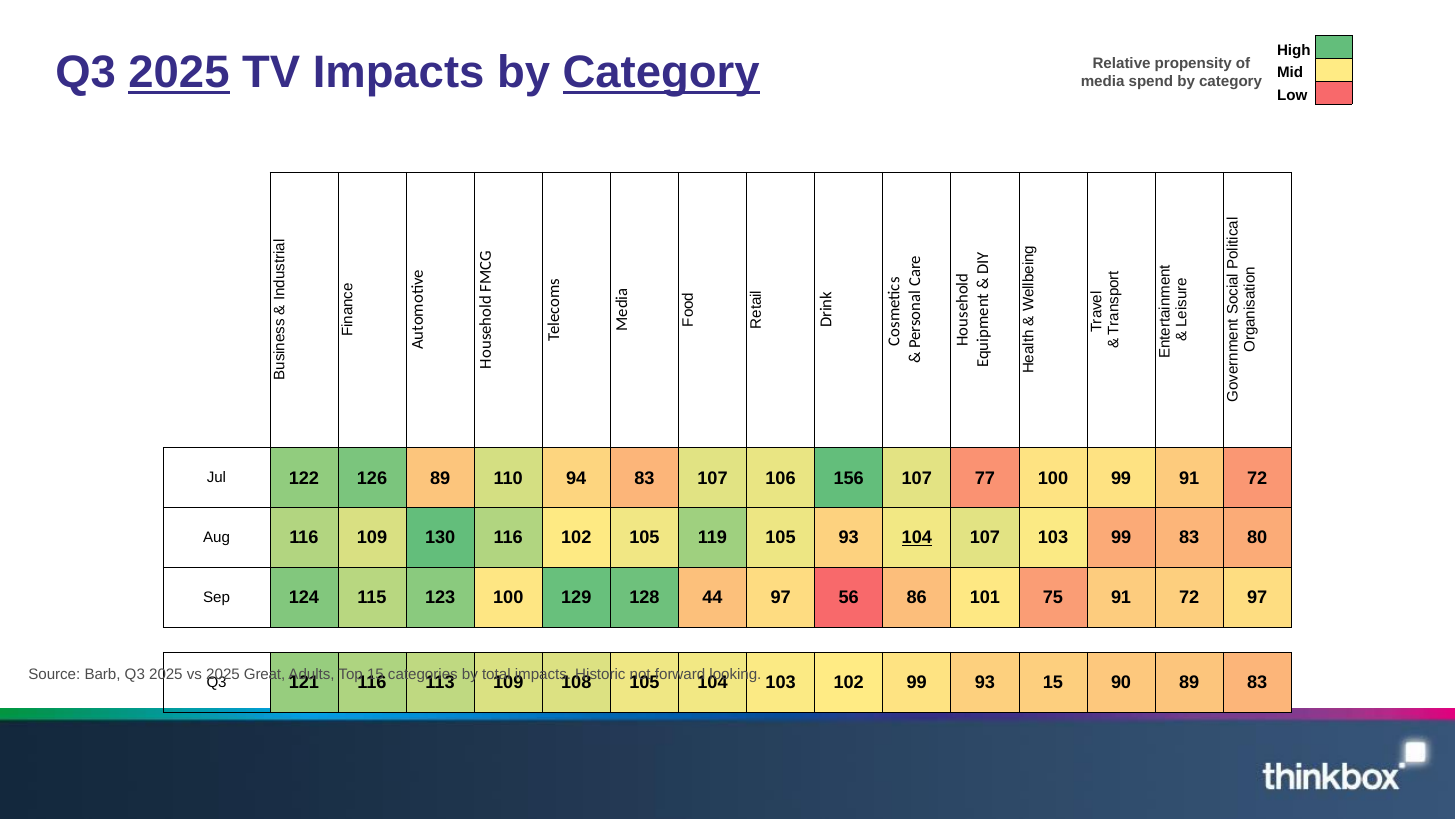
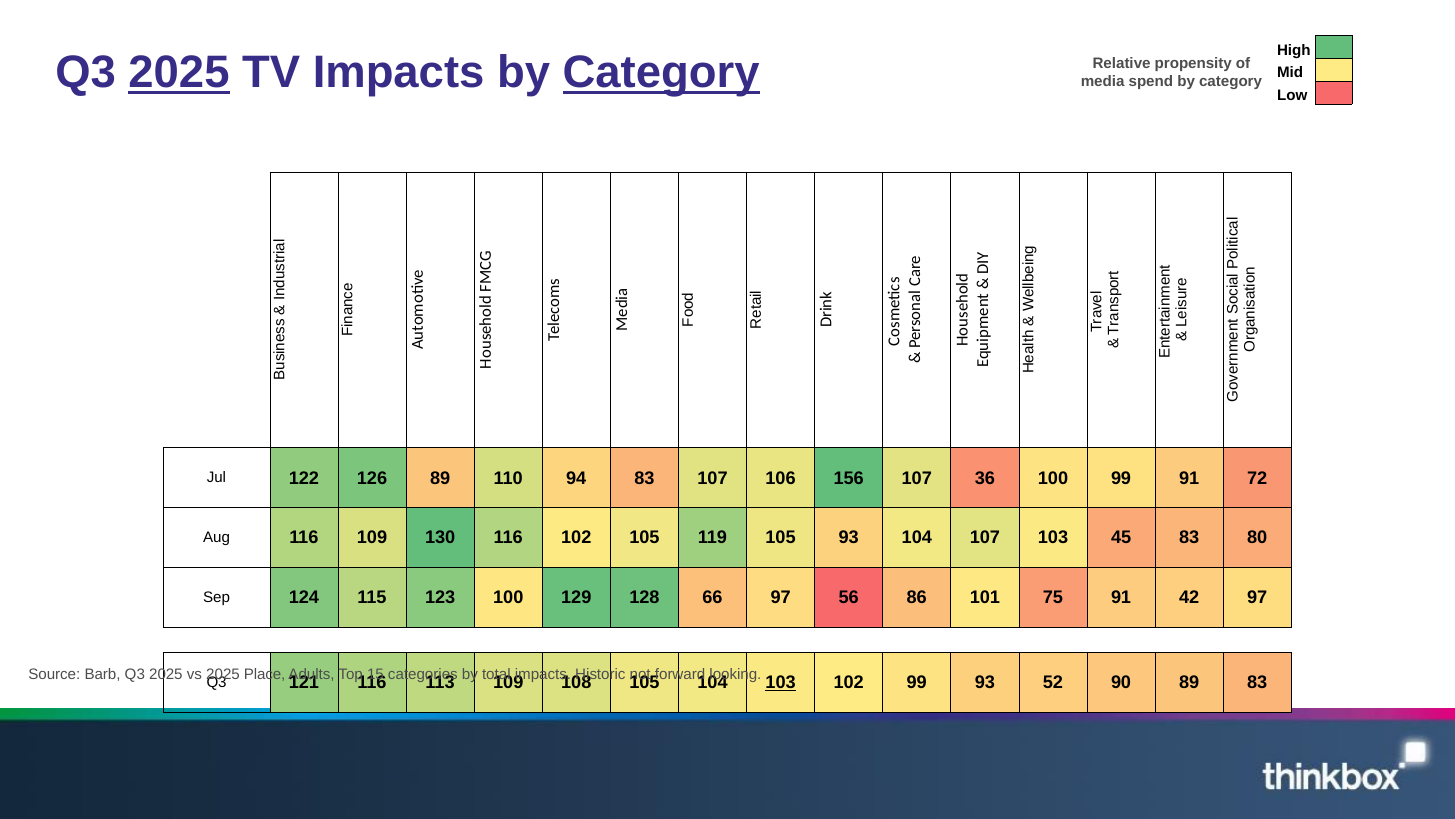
77: 77 -> 36
104 at (917, 538) underline: present -> none
103 99: 99 -> 45
44: 44 -> 66
75 91 72: 72 -> 42
Great: Great -> Place
103 at (781, 682) underline: none -> present
93 15: 15 -> 52
